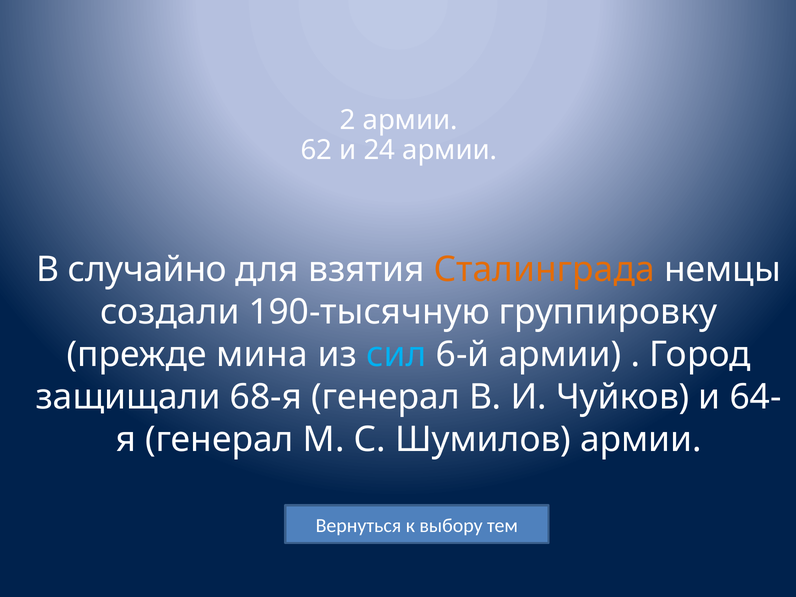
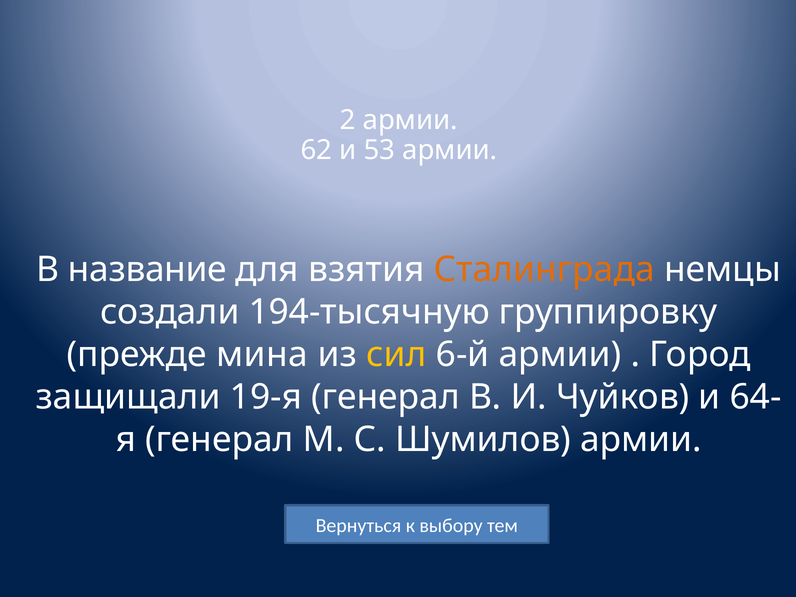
24: 24 -> 53
случайно: случайно -> название
190-тысячную: 190-тысячную -> 194-тысячную
сил colour: light blue -> yellow
68-я: 68-я -> 19-я
